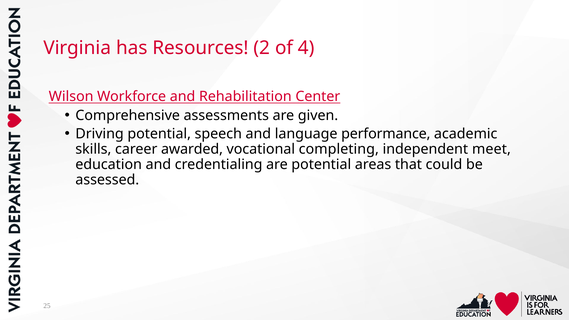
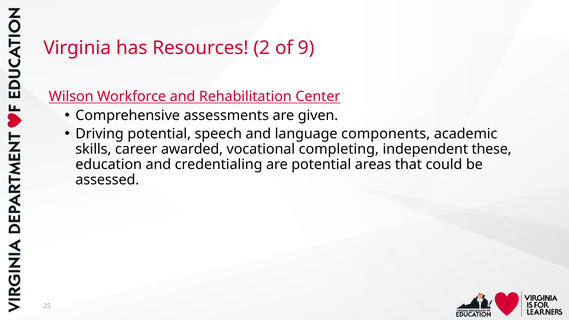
4: 4 -> 9
performance: performance -> components
meet: meet -> these
